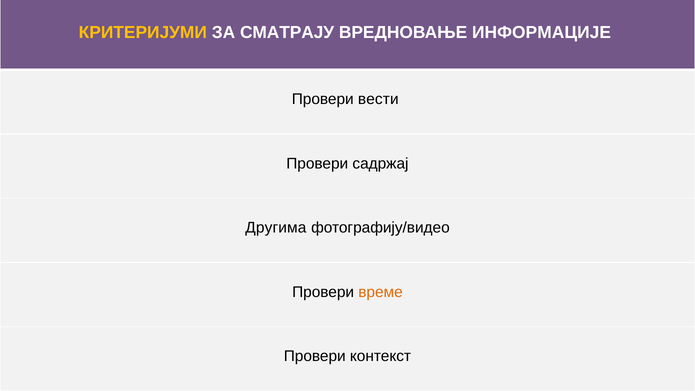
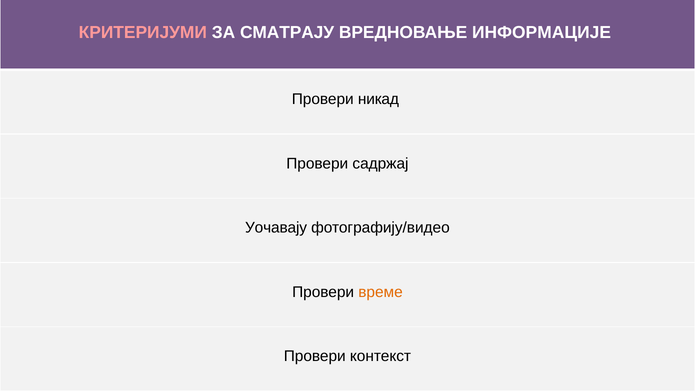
КРИТЕРИЈУМИ colour: yellow -> pink
вести: вести -> никад
Другима: Другима -> Уочавају
